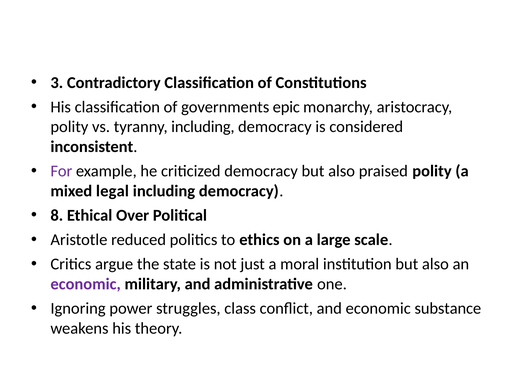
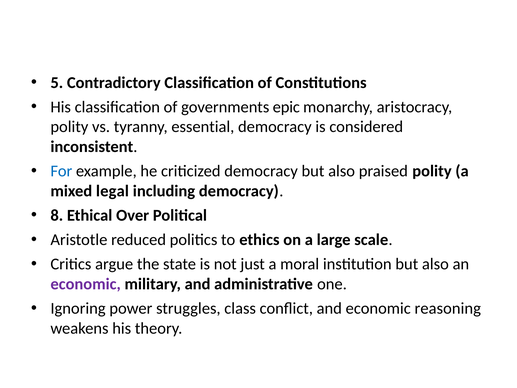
3: 3 -> 5
tyranny including: including -> essential
For colour: purple -> blue
substance: substance -> reasoning
